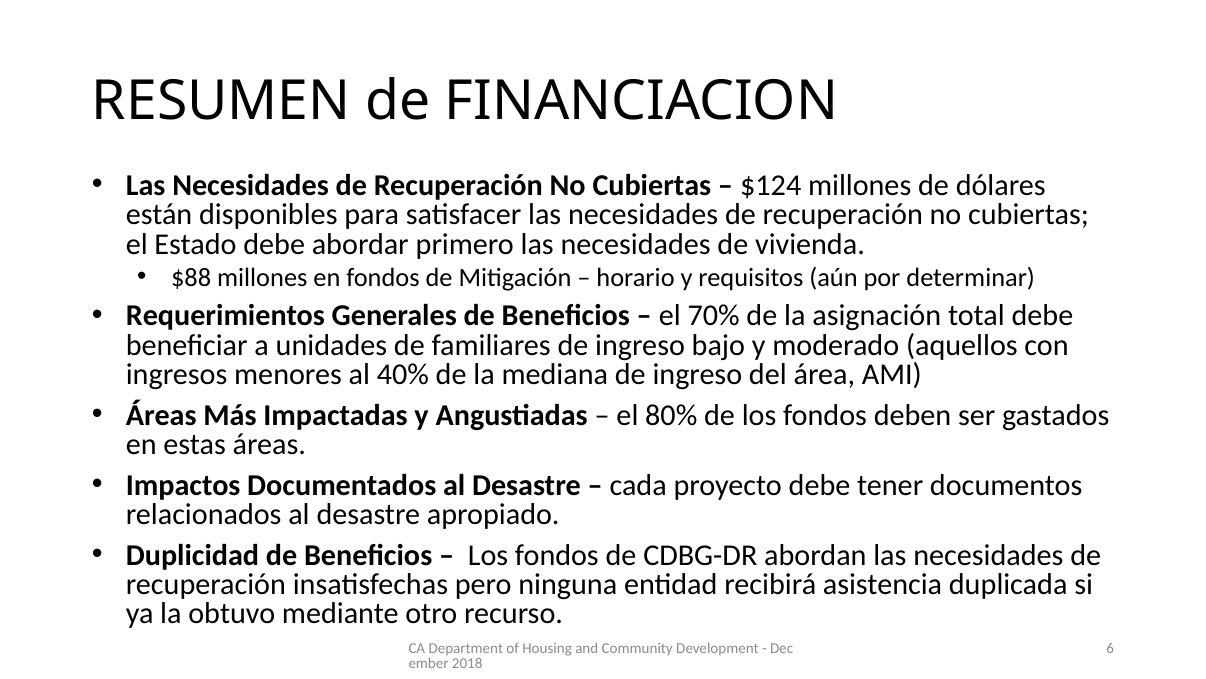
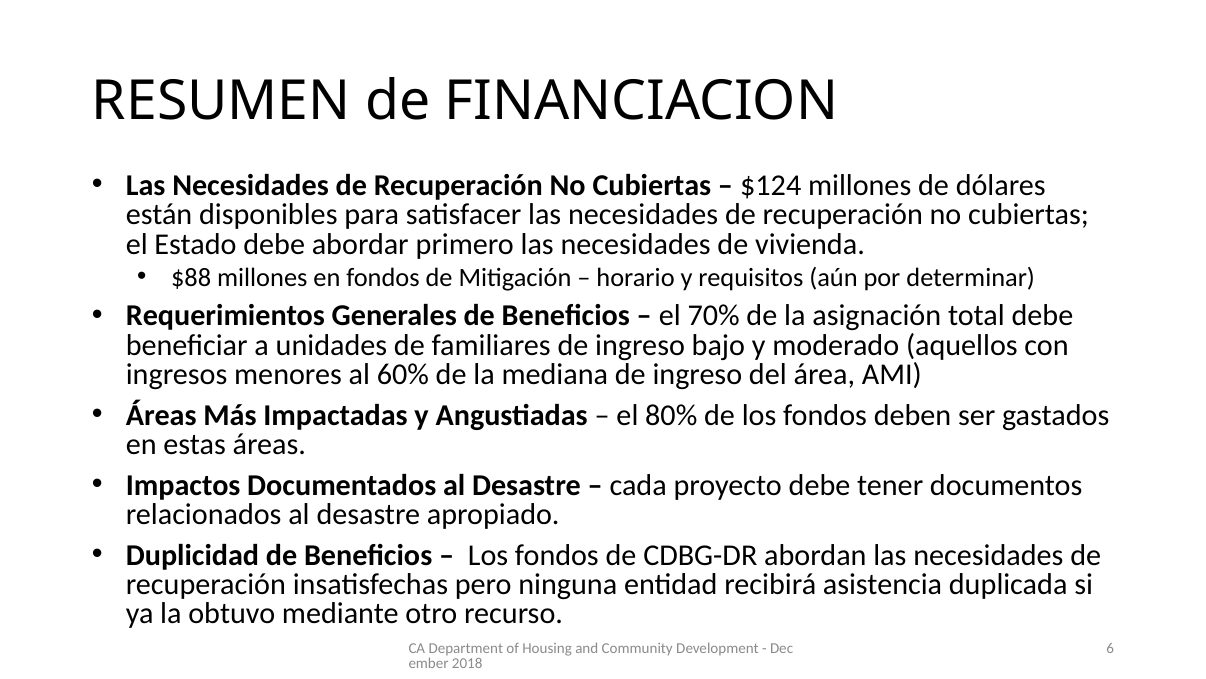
40%: 40% -> 60%
